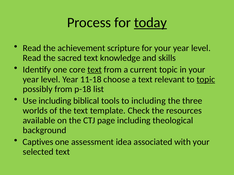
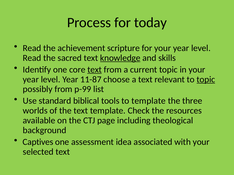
today underline: present -> none
knowledge underline: none -> present
11-18: 11-18 -> 11-87
p-18: p-18 -> p-99
Use including: including -> standard
to including: including -> template
